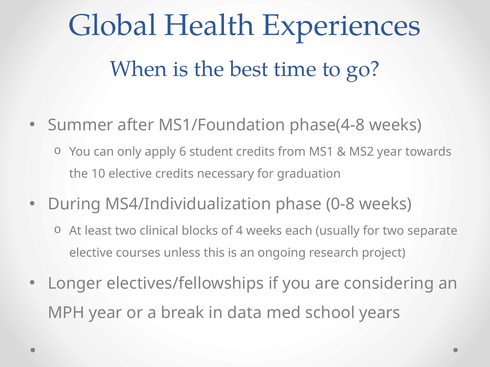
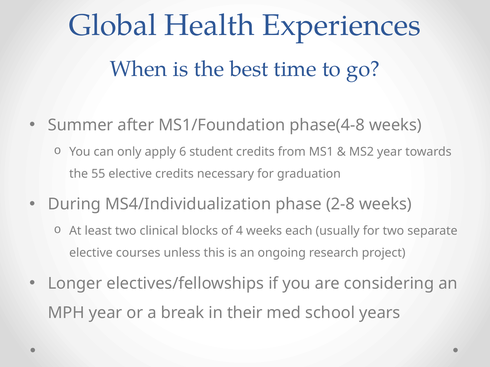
10: 10 -> 55
0-8: 0-8 -> 2-8
data: data -> their
